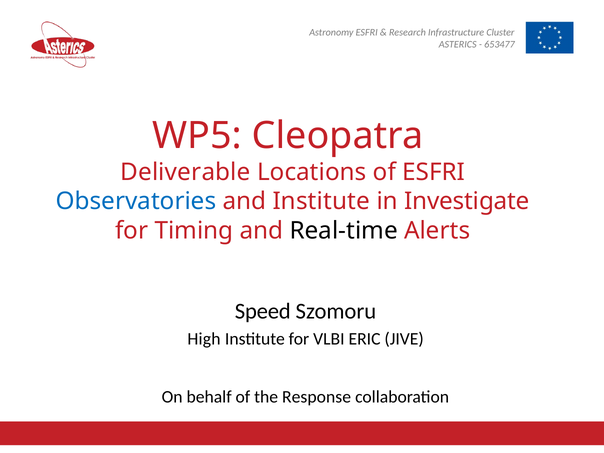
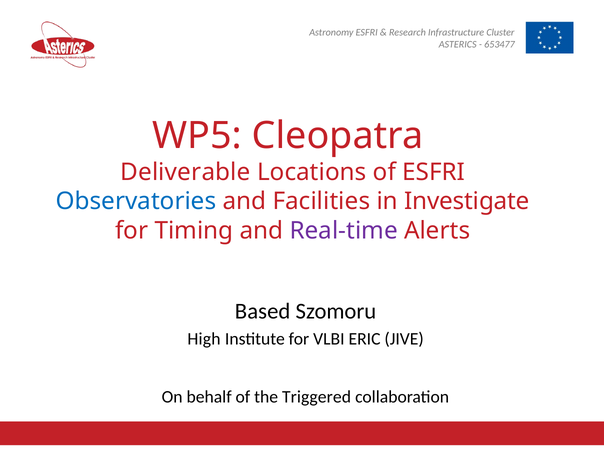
and Institute: Institute -> Facilities
Real-time colour: black -> purple
Speed: Speed -> Based
Response: Response -> Triggered
